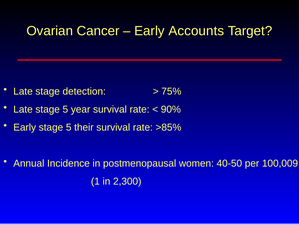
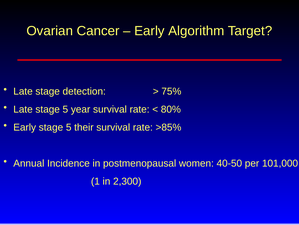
Accounts: Accounts -> Algorithm
90%: 90% -> 80%
100,009: 100,009 -> 101,000
